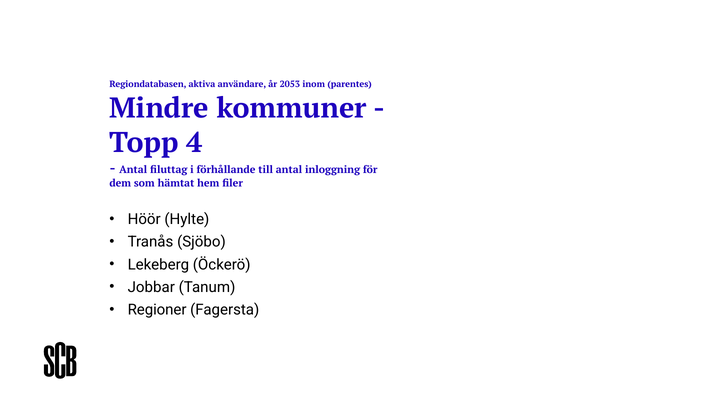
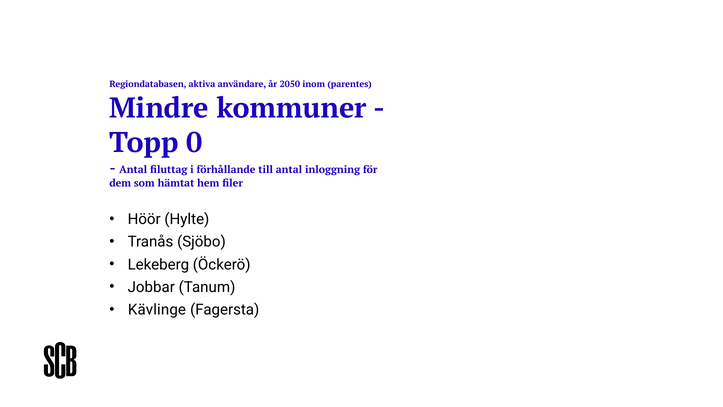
2053: 2053 -> 2050
4: 4 -> 0
Regioner: Regioner -> Kävlinge
